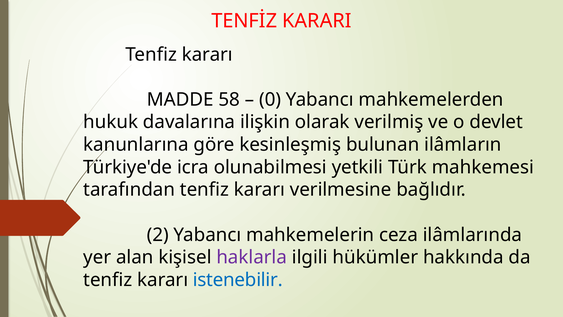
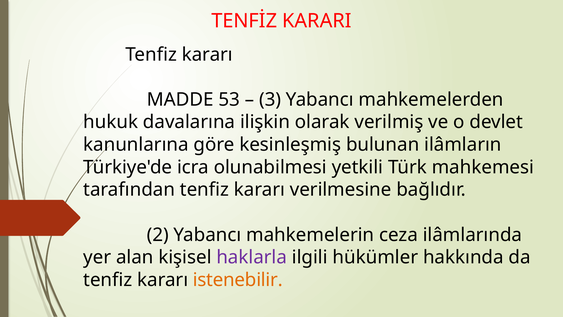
58: 58 -> 53
0: 0 -> 3
istenebilir colour: blue -> orange
